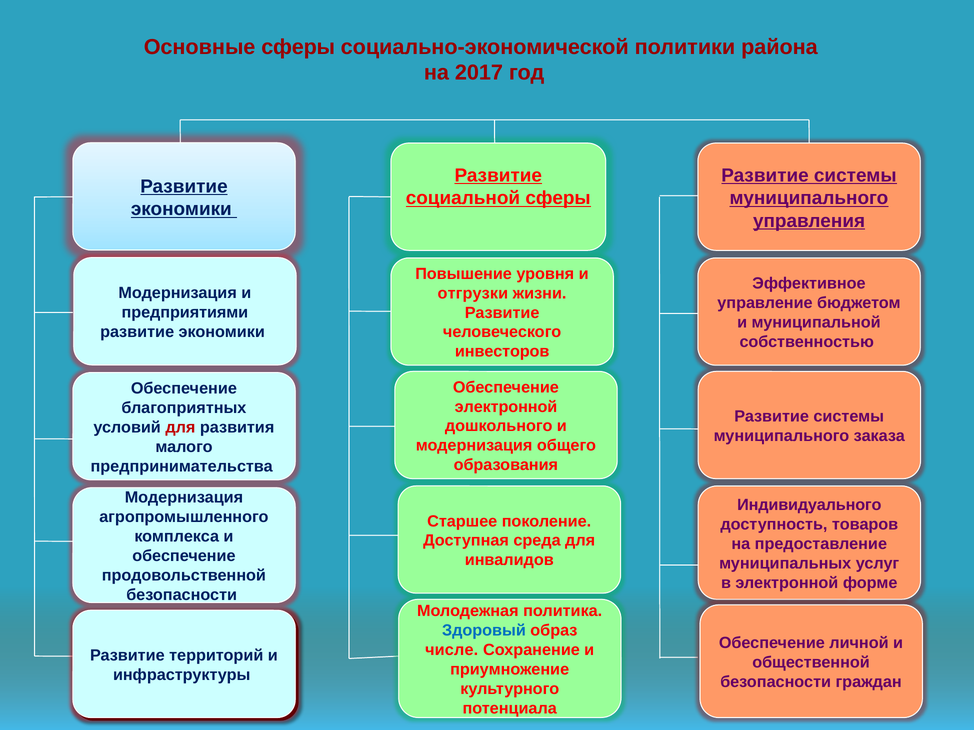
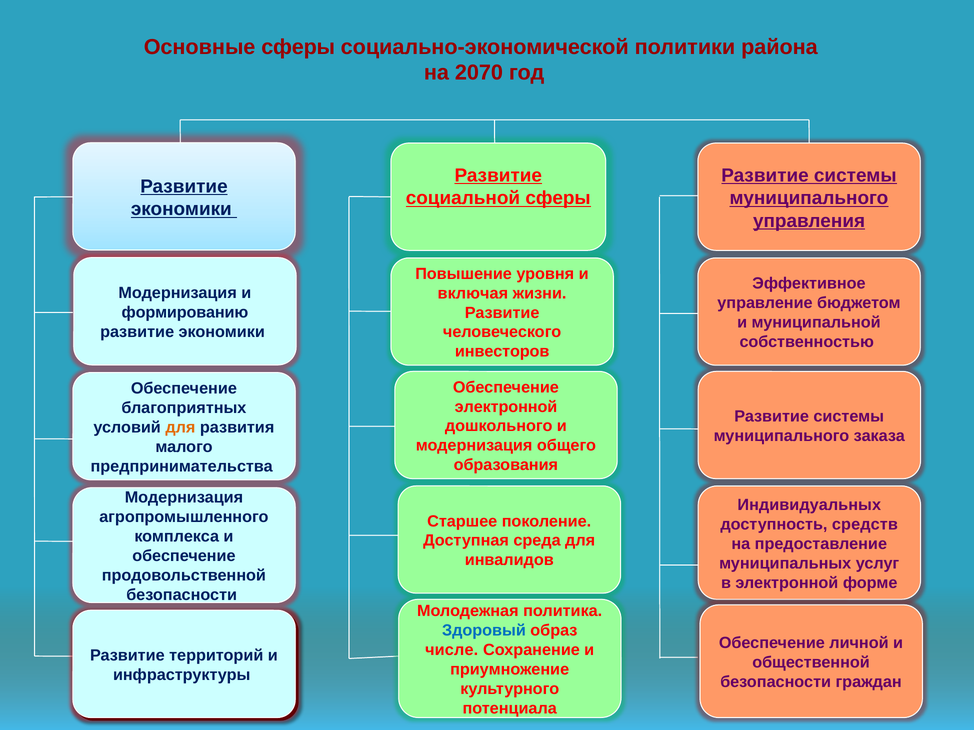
2017: 2017 -> 2070
отгрузки: отгрузки -> включая
предприятиями: предприятиями -> формированию
для at (180, 428) colour: red -> orange
Индивидуального: Индивидуального -> Индивидуальных
товаров: товаров -> средств
